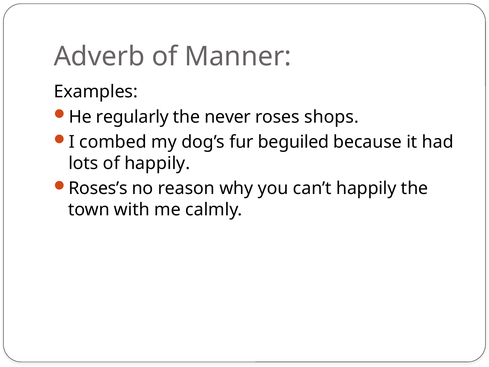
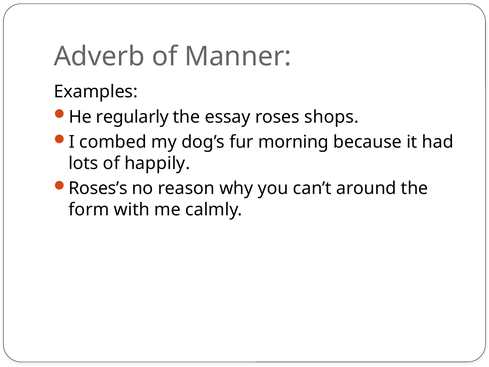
never: never -> essay
beguiled: beguiled -> morning
can’t happily: happily -> around
town: town -> form
